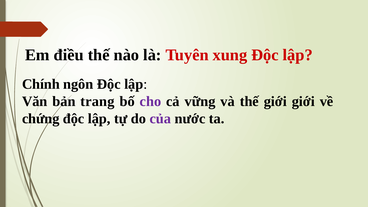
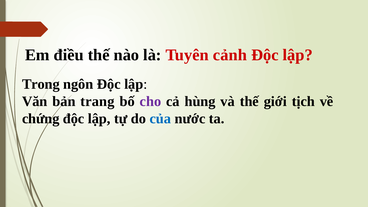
xung: xung -> cảnh
Chính: Chính -> Trong
vững: vững -> hùng
giới giới: giới -> tịch
của colour: purple -> blue
